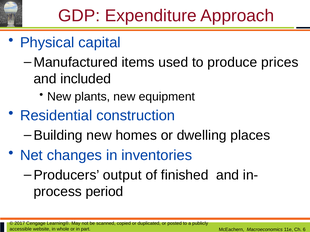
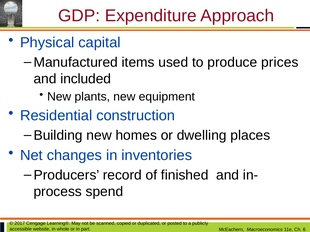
output: output -> record
period: period -> spend
